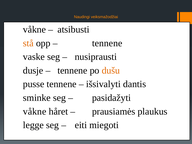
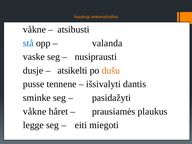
stå colour: orange -> blue
tennene at (107, 43): tennene -> valanda
tennene at (72, 70): tennene -> atsikelti
